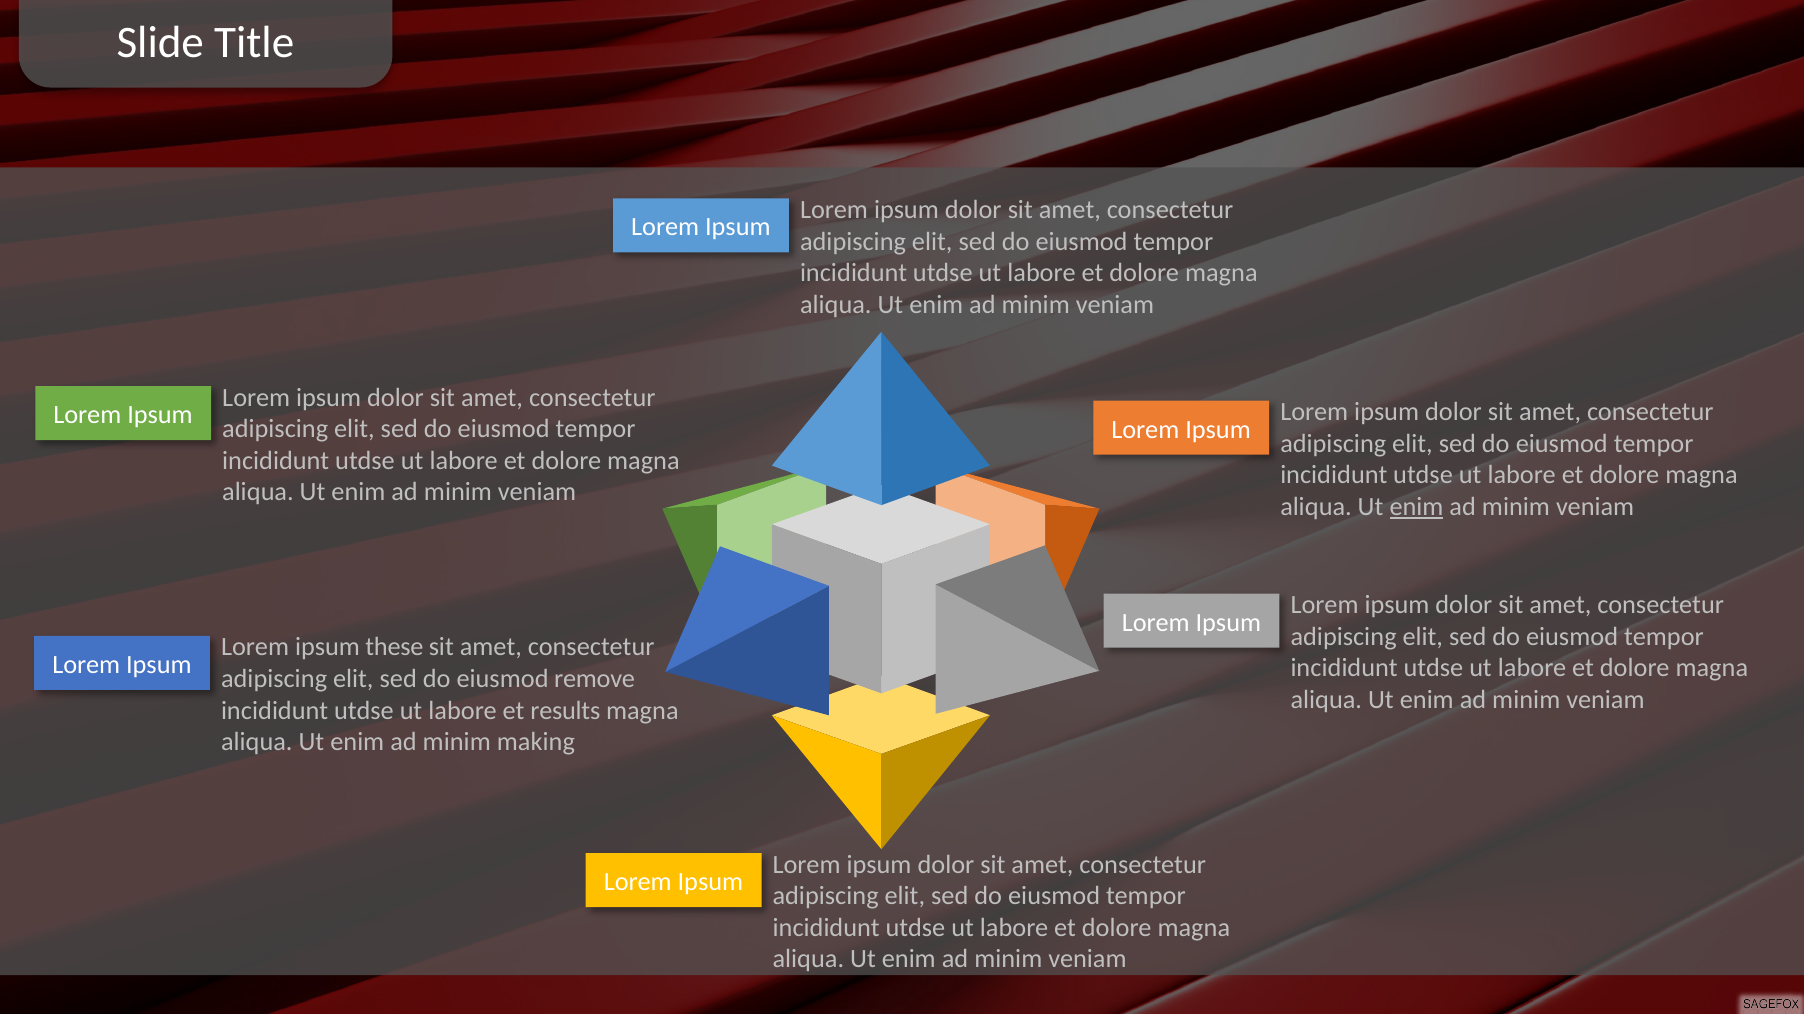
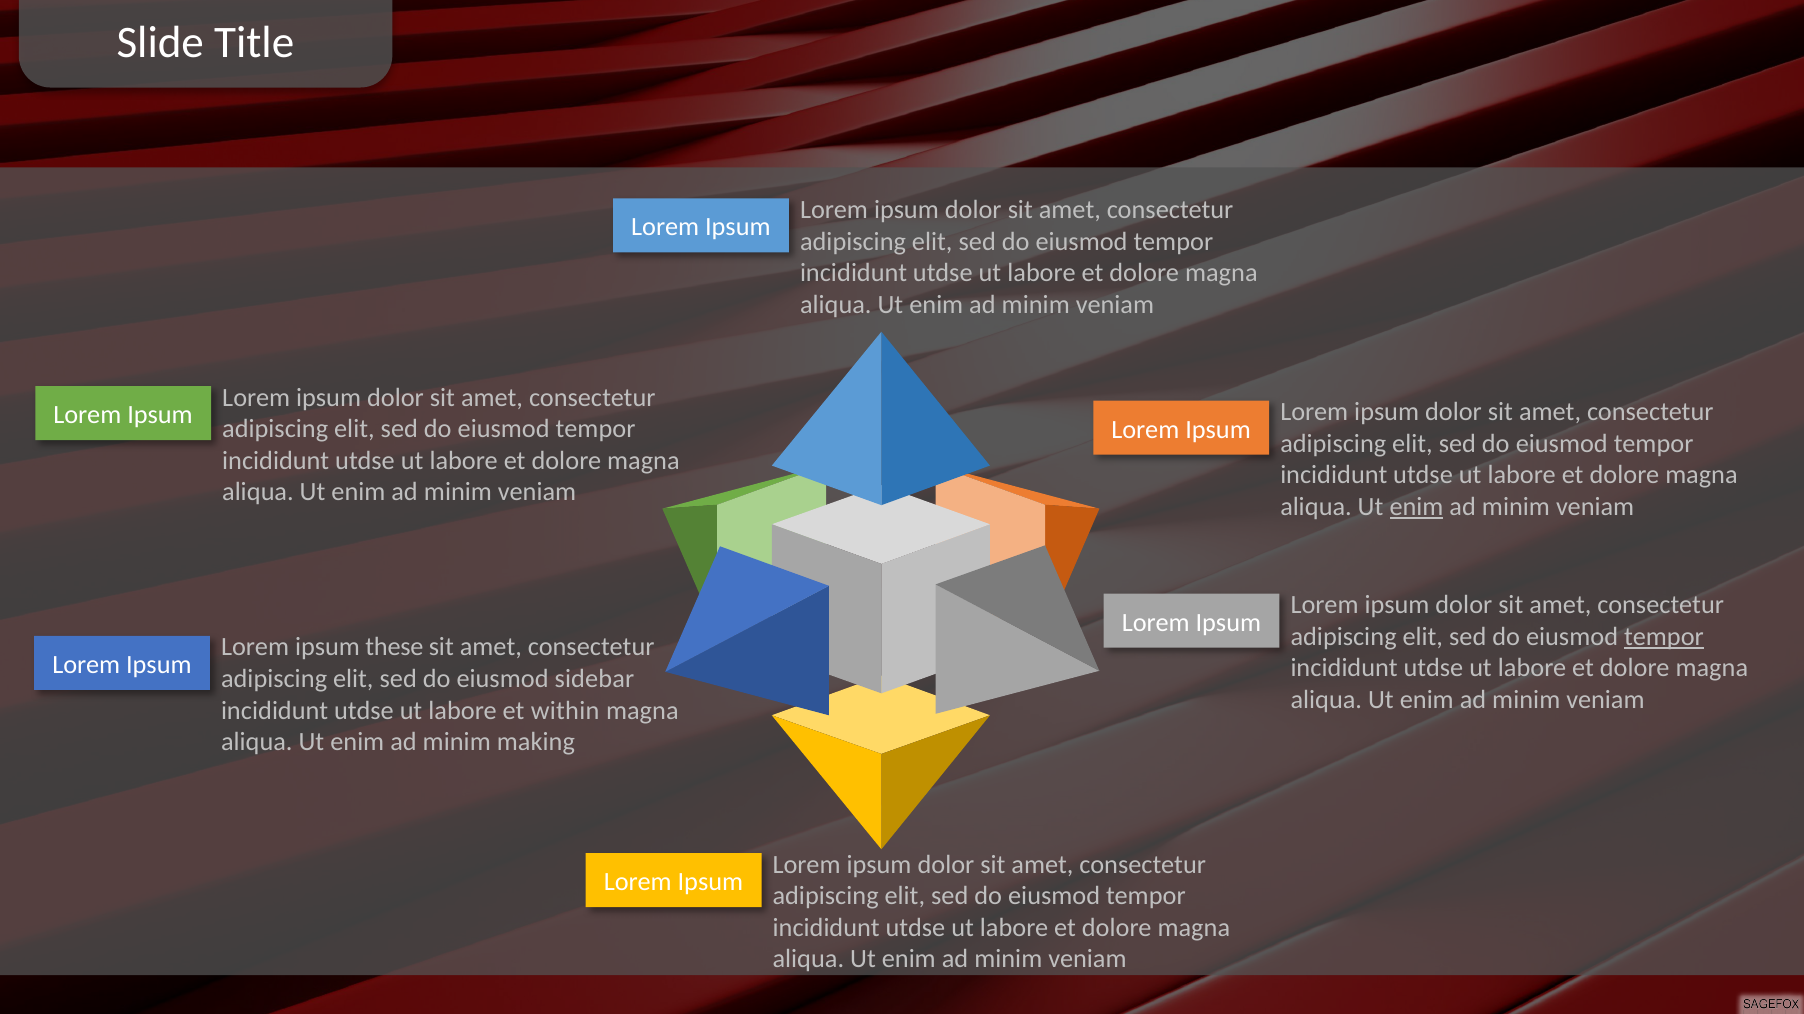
tempor at (1664, 637) underline: none -> present
remove: remove -> sidebar
results: results -> within
